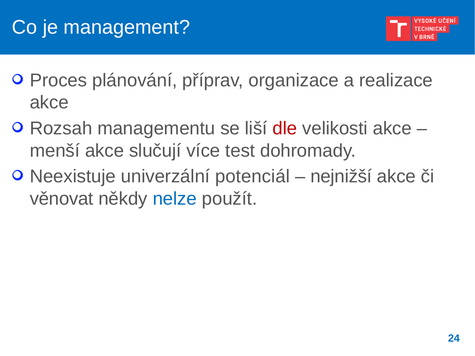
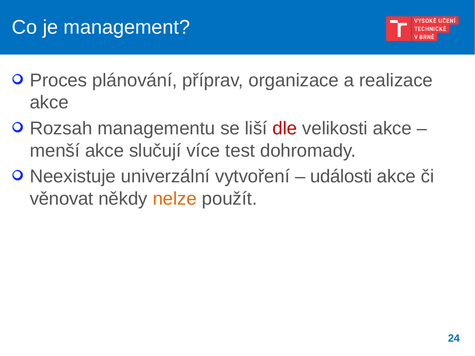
potenciál: potenciál -> vytvoření
nejnižší: nejnižší -> události
nelze colour: blue -> orange
